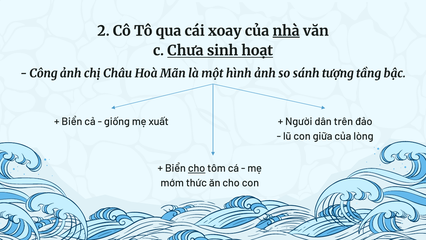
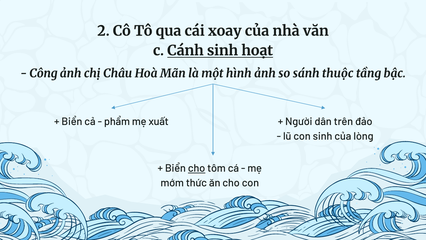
nhà underline: present -> none
Chưa: Chưa -> Cánh
tượng: tượng -> thuộc
giống: giống -> phẩm
con giữa: giữa -> sinh
